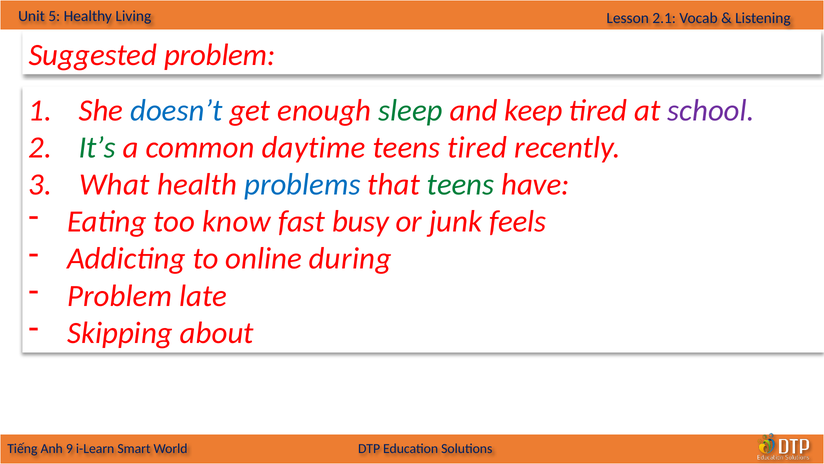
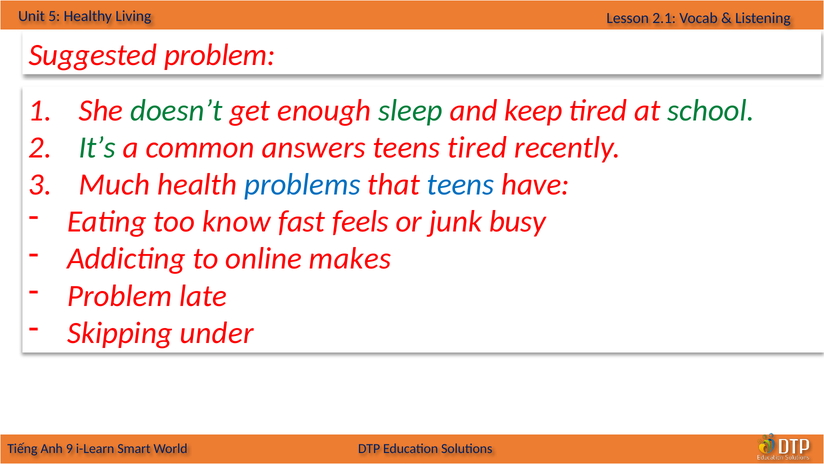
doesn’t colour: blue -> green
school colour: purple -> green
daytime: daytime -> answers
What: What -> Much
teens at (461, 184) colour: green -> blue
busy: busy -> feels
feels: feels -> busy
during: during -> makes
about: about -> under
